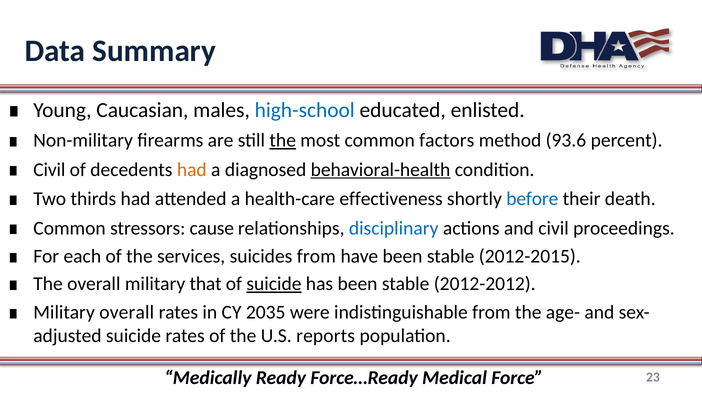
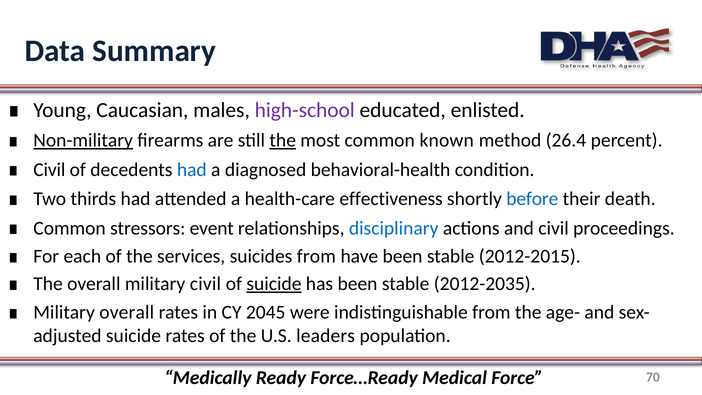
high-school colour: blue -> purple
Non-military underline: none -> present
factors: factors -> known
93.6: 93.6 -> 26.4
had at (192, 170) colour: orange -> blue
behavioral-health underline: present -> none
cause: cause -> event
military that: that -> civil
2012-2012: 2012-2012 -> 2012-2035
2035: 2035 -> 2045
reports: reports -> leaders
23: 23 -> 70
